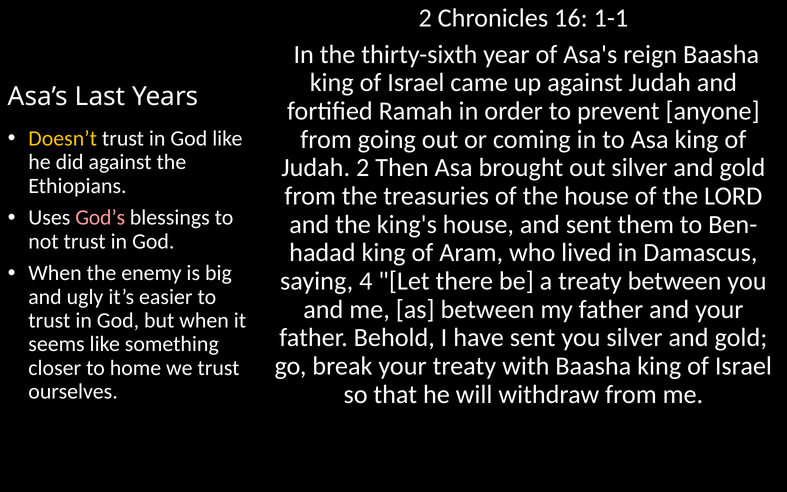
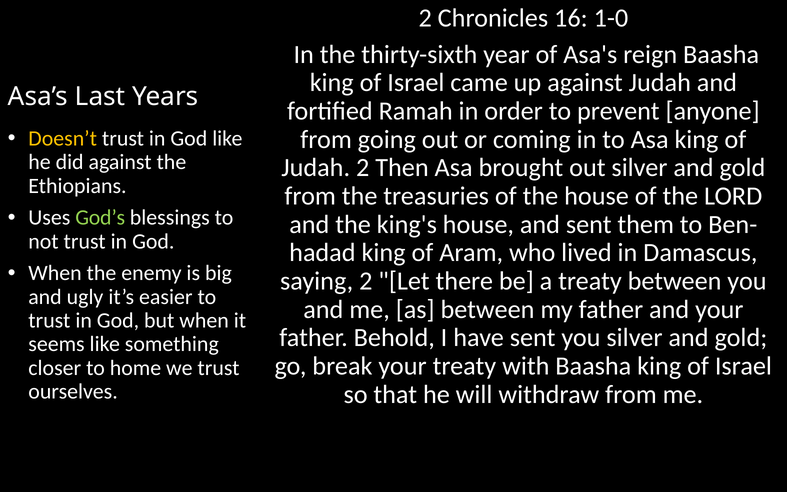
1-1: 1-1 -> 1-0
God’s colour: pink -> light green
saying 4: 4 -> 2
